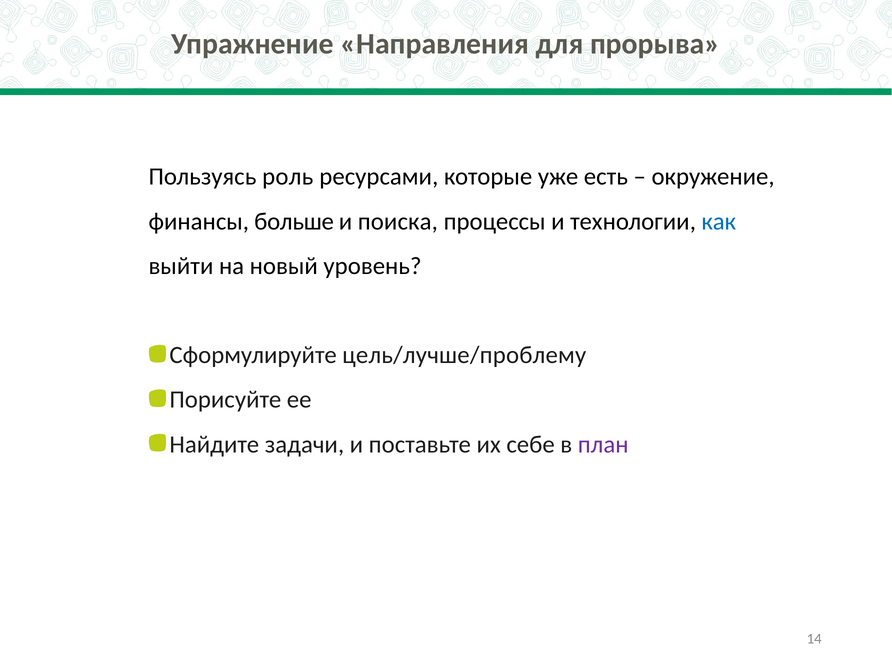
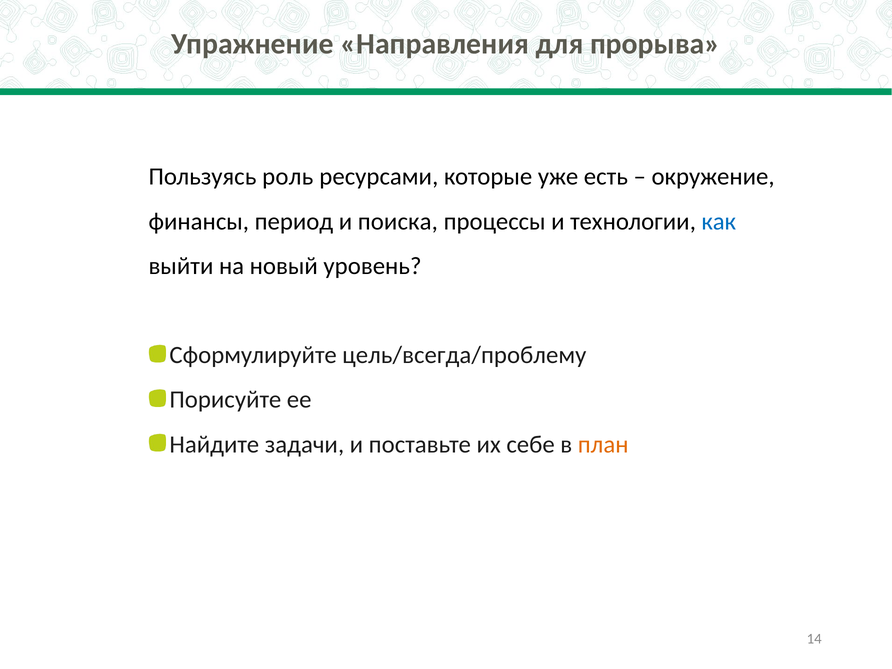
больше: больше -> период
цель/лучше/проблему: цель/лучше/проблему -> цель/всегда/проблему
план colour: purple -> orange
